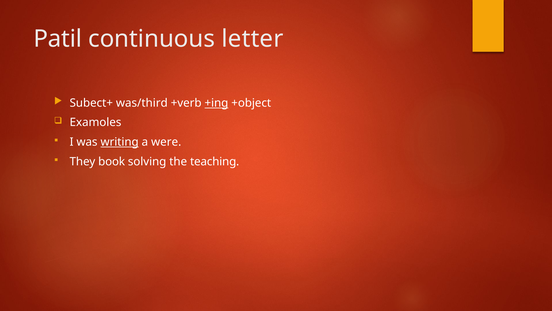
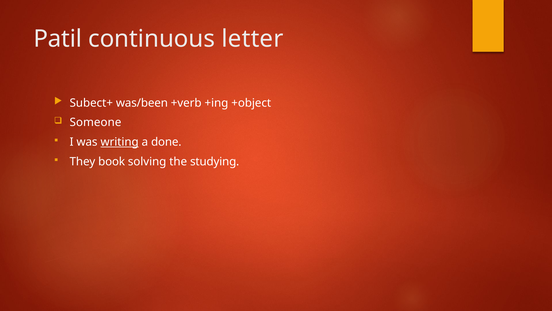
was/third: was/third -> was/been
+ing underline: present -> none
Examoles: Examoles -> Someone
were: were -> done
teaching: teaching -> studying
